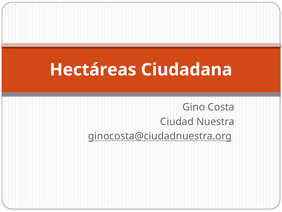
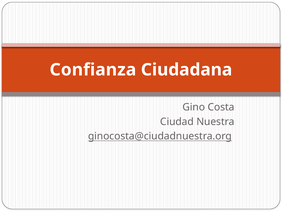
Hectáreas: Hectáreas -> Confianza
